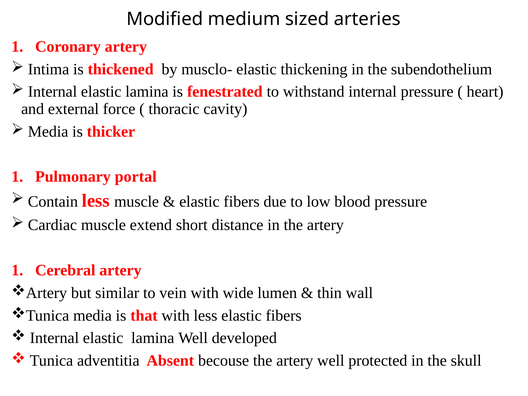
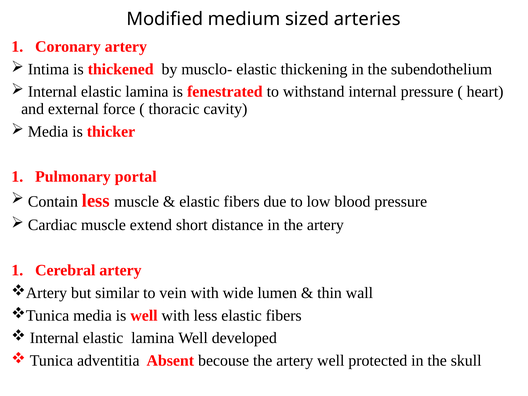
is that: that -> well
